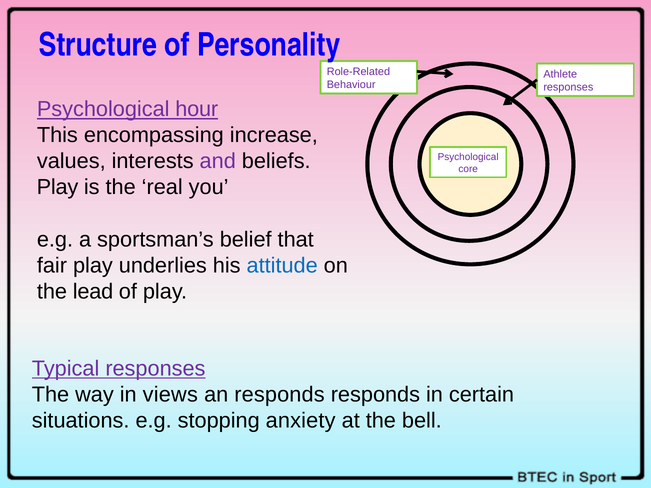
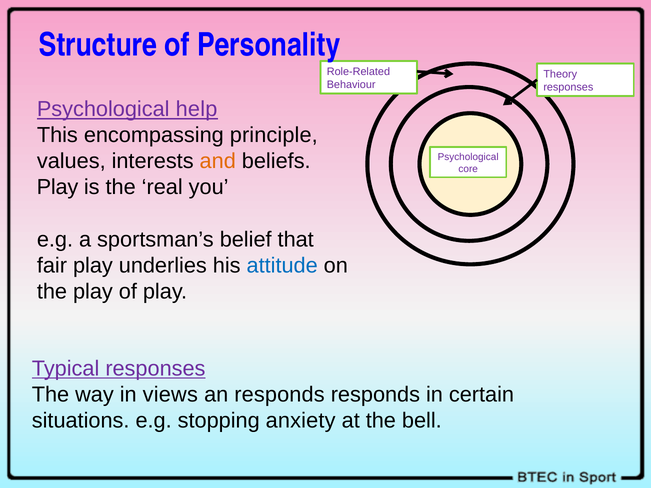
Athlete: Athlete -> Theory
hour: hour -> help
increase: increase -> principle
and colour: purple -> orange
the lead: lead -> play
